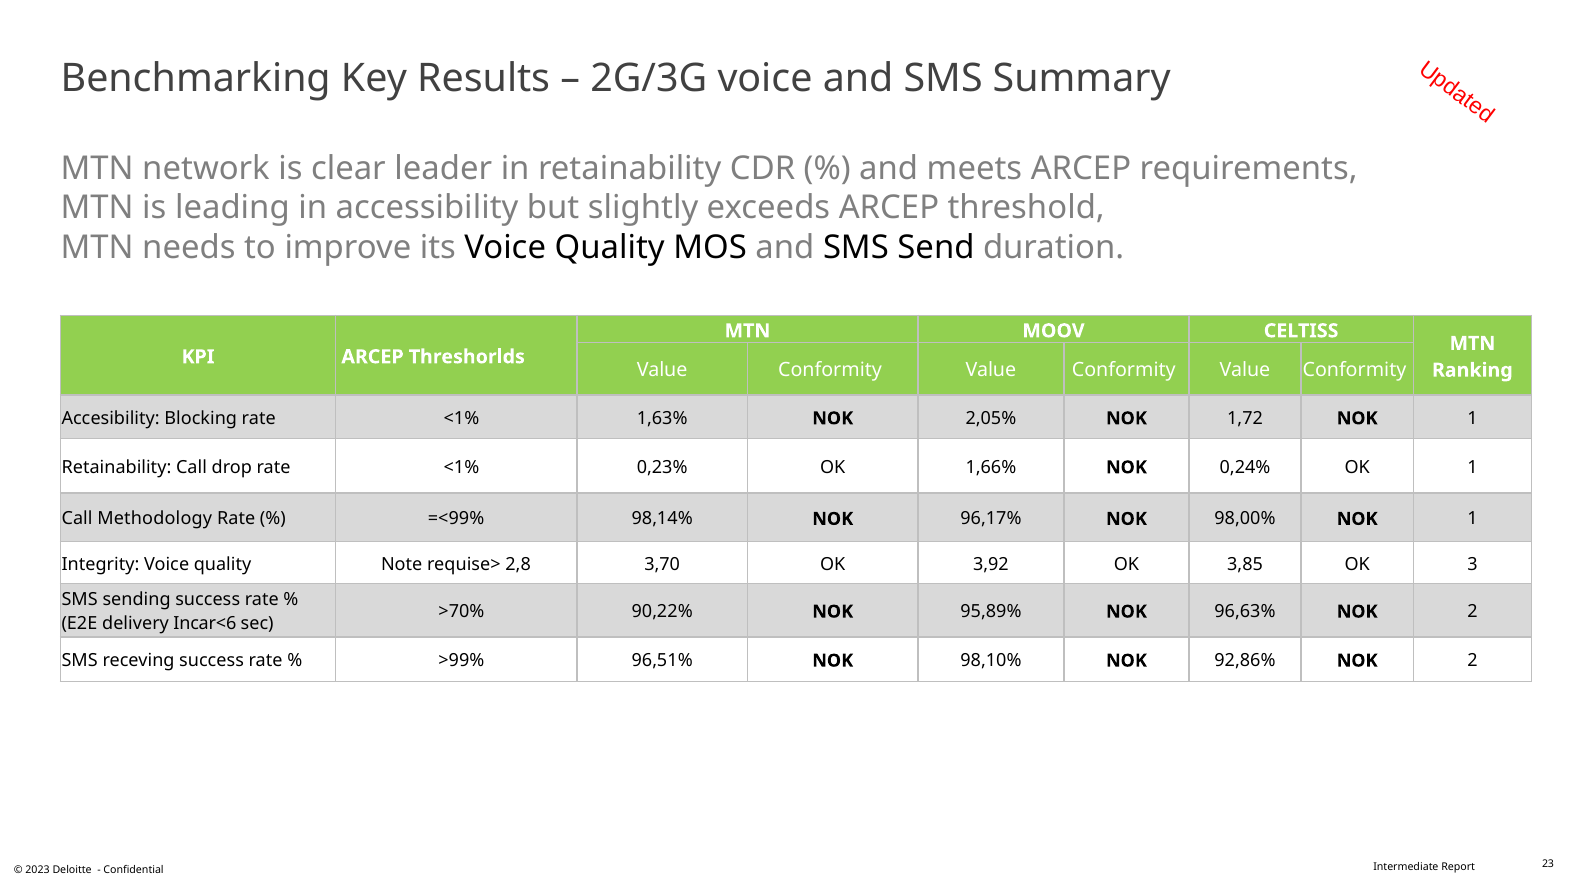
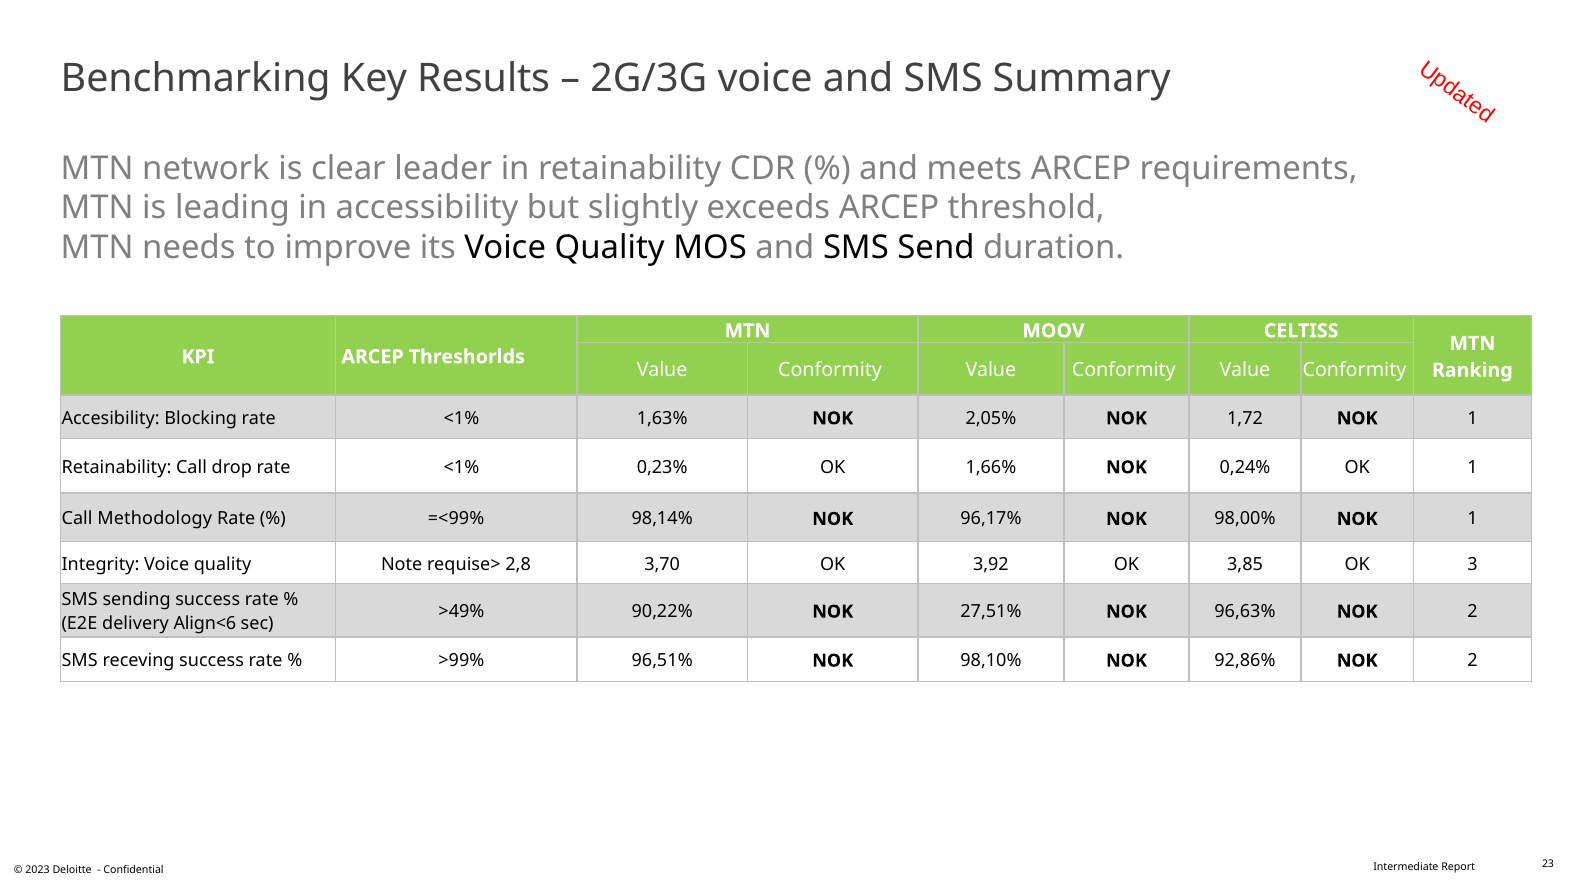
>70%: >70% -> >49%
95,89%: 95,89% -> 27,51%
Incar<6: Incar<6 -> Align<6
